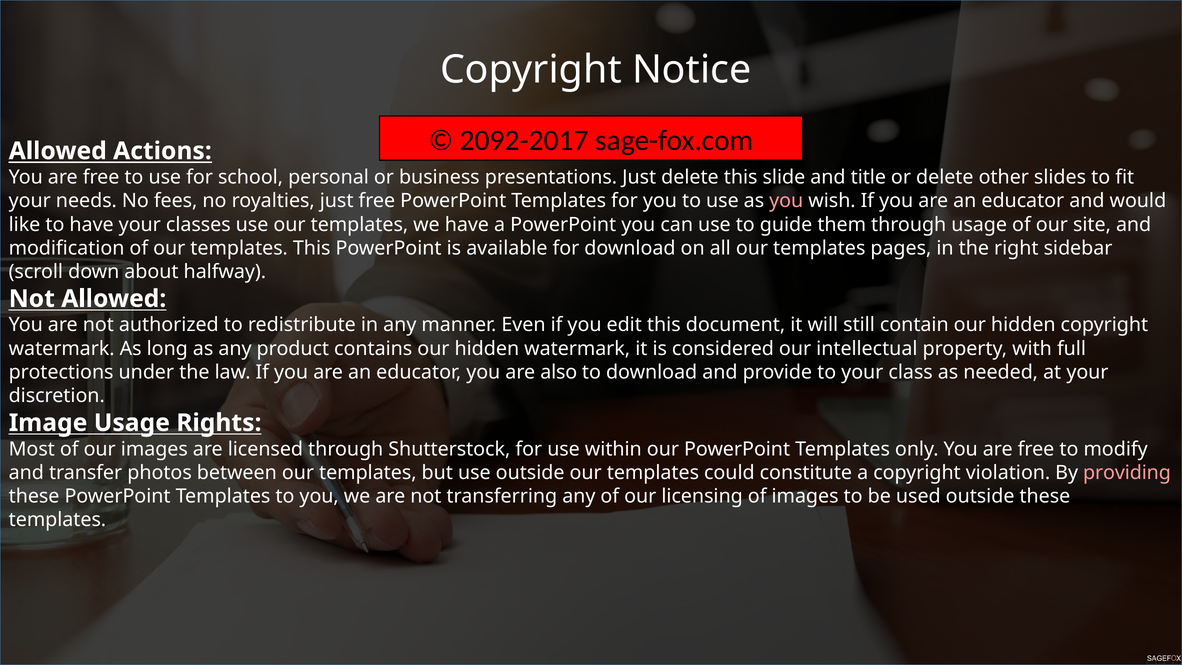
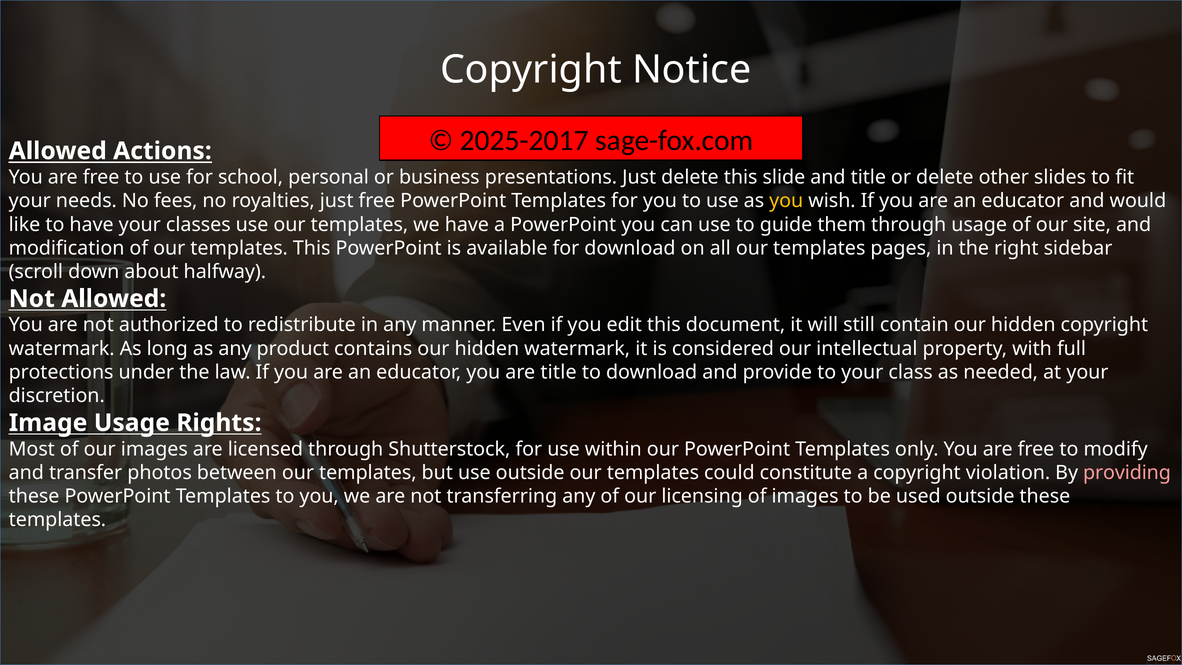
2092-2017: 2092-2017 -> 2025-2017
you at (786, 201) colour: pink -> yellow
are also: also -> title
